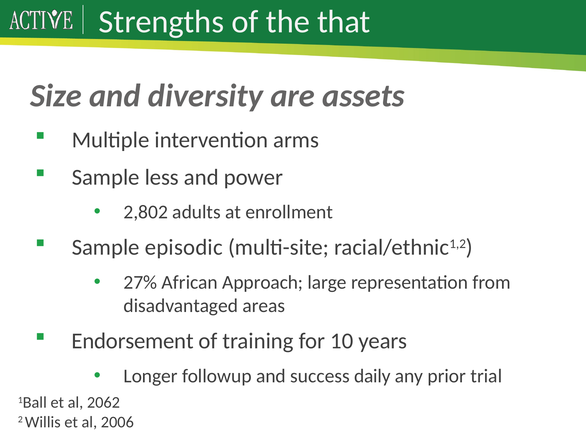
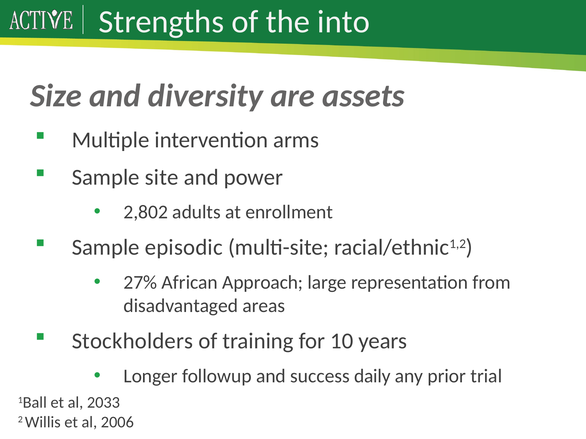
that: that -> into
less: less -> site
Endorsement: Endorsement -> Stockholders
2062: 2062 -> 2033
